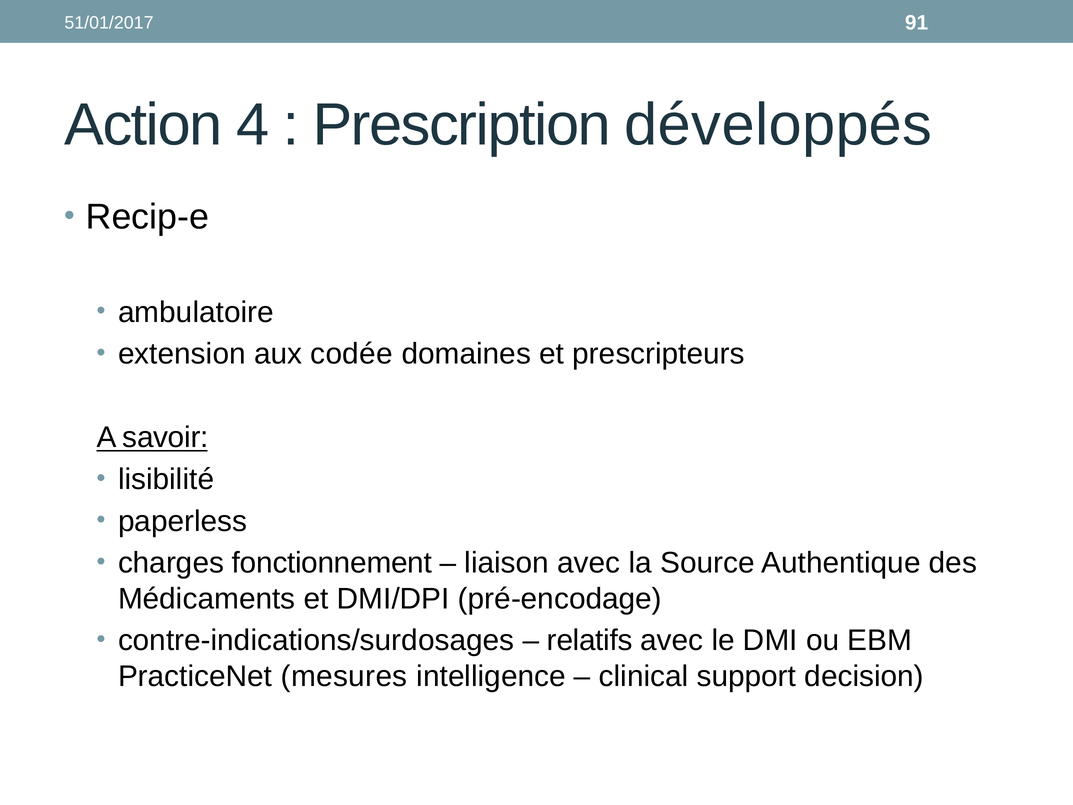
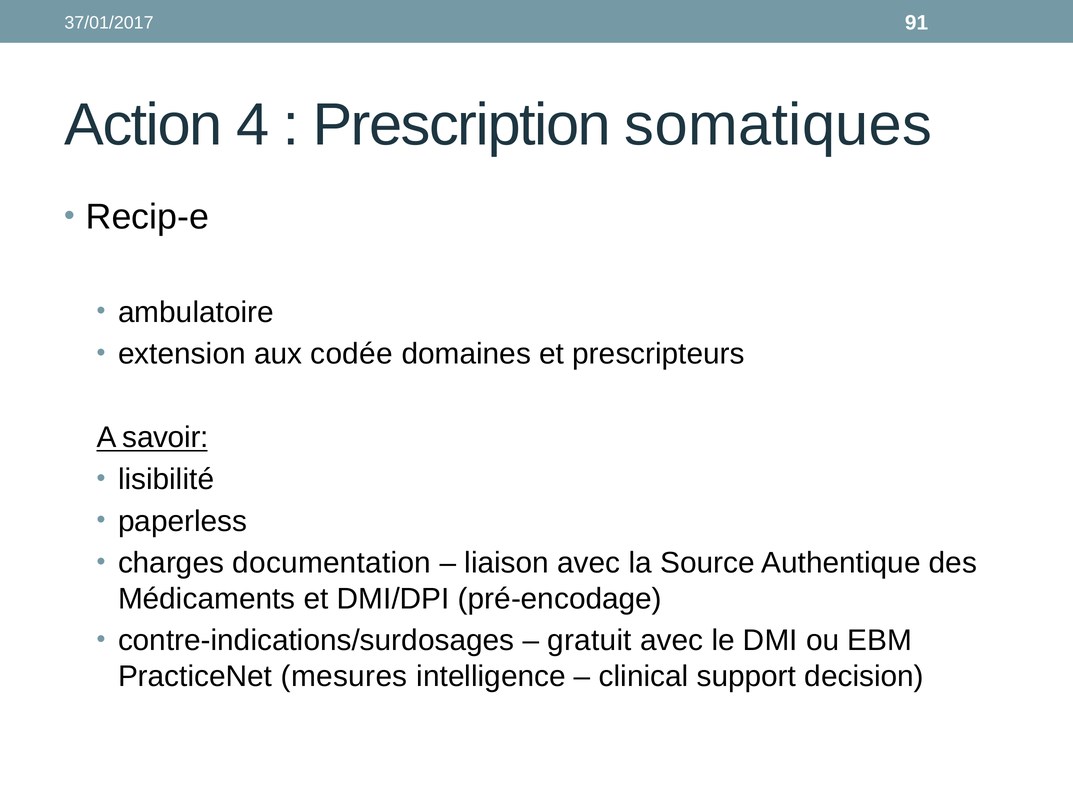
51/01/2017: 51/01/2017 -> 37/01/2017
développés: développés -> somatiques
fonctionnement: fonctionnement -> documentation
relatifs: relatifs -> gratuit
